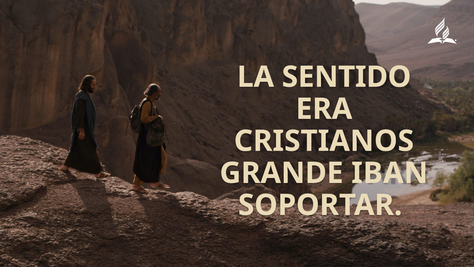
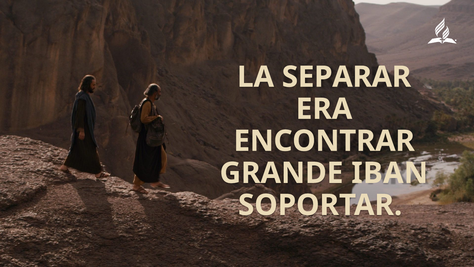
SENTIDO: SENTIDO -> SEPARAR
CRISTIANOS: CRISTIANOS -> ENCONTRAR
